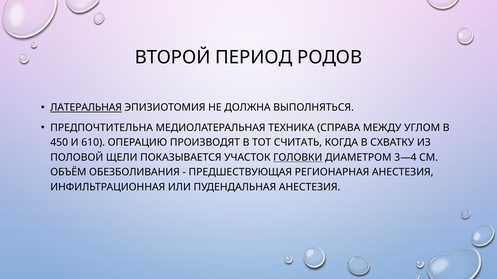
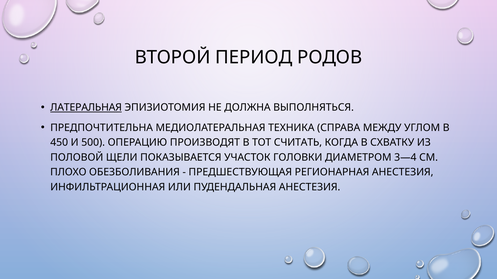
610: 610 -> 500
ГОЛОВКИ underline: present -> none
ОБЪЁМ: ОБЪЁМ -> ПЛОХО
